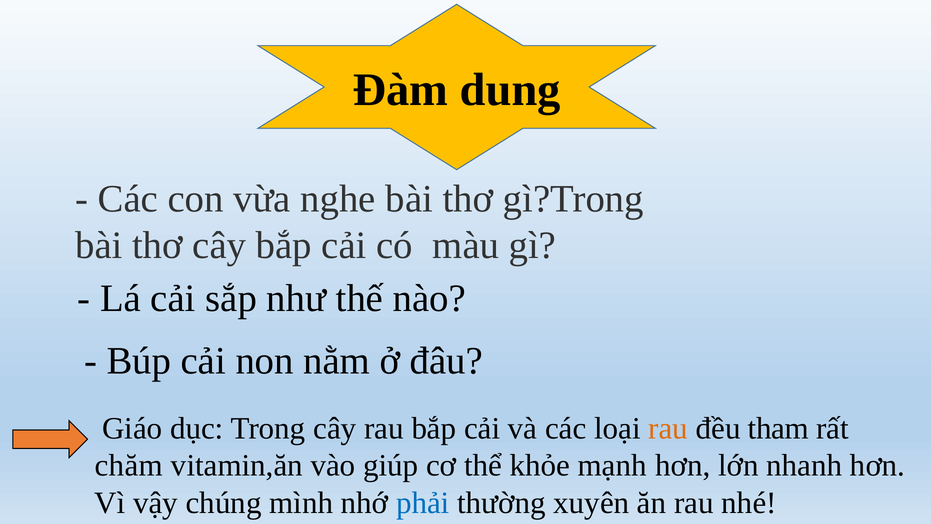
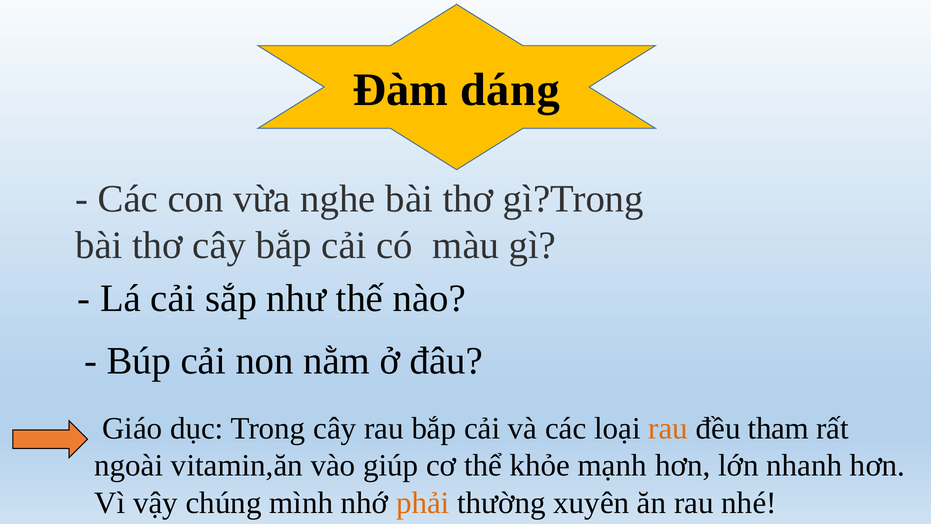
dung: dung -> dáng
chăm: chăm -> ngoài
phải colour: blue -> orange
